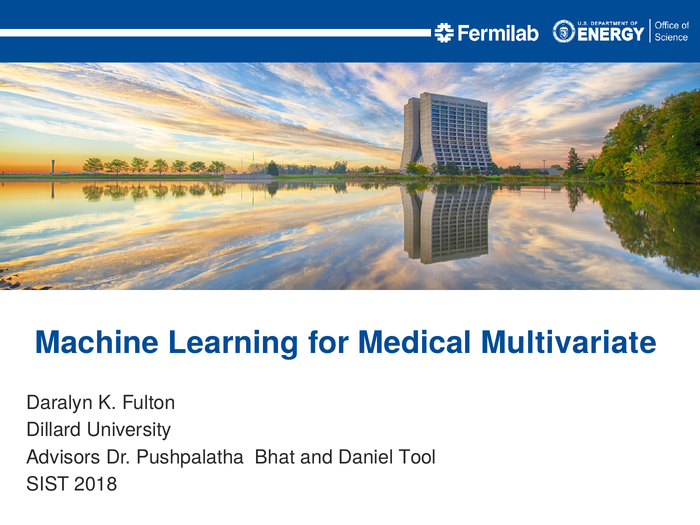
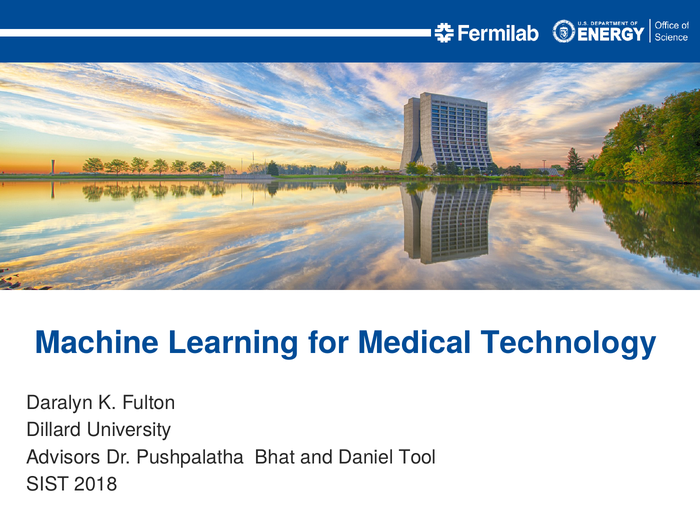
Multivariate: Multivariate -> Technology
